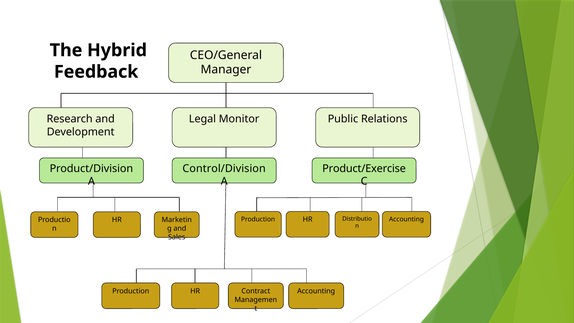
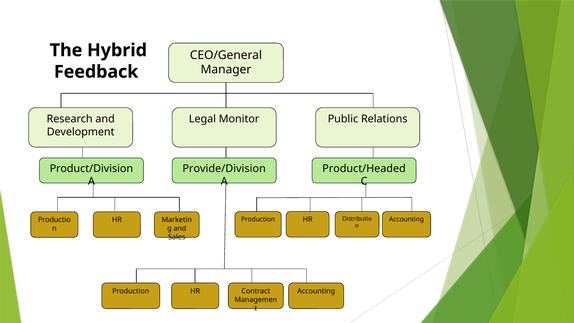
Control/Division: Control/Division -> Provide/Division
Product/Exercise: Product/Exercise -> Product/Headed
